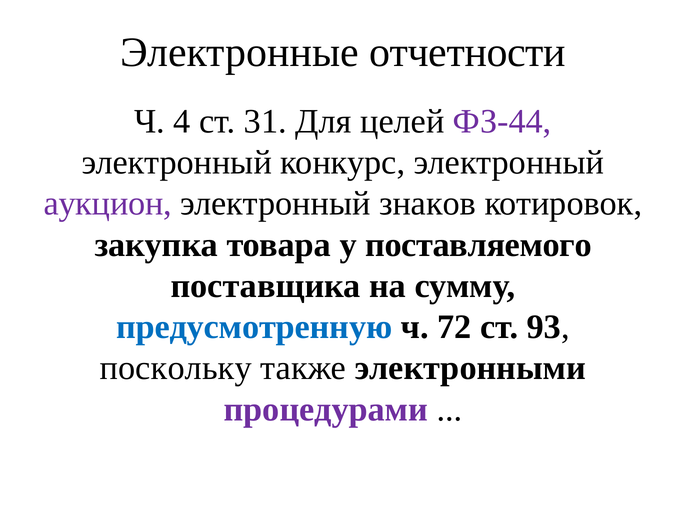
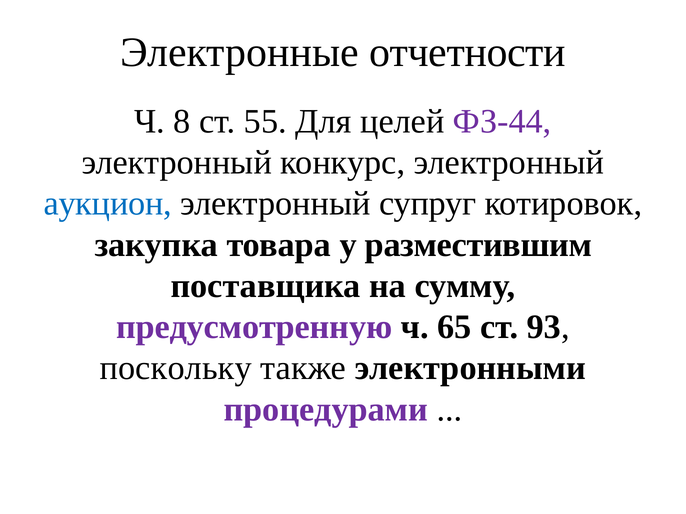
4: 4 -> 8
31: 31 -> 55
аукцион colour: purple -> blue
знаков: знаков -> супруг
поставляемого: поставляемого -> разместившим
предусмотренную colour: blue -> purple
72: 72 -> 65
